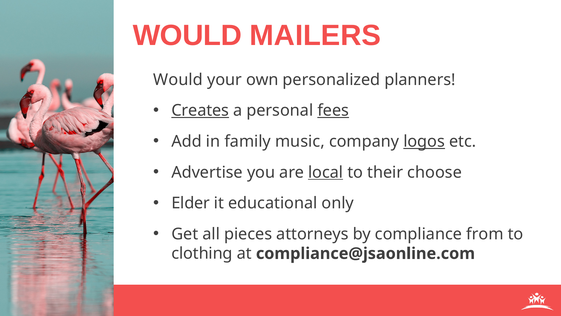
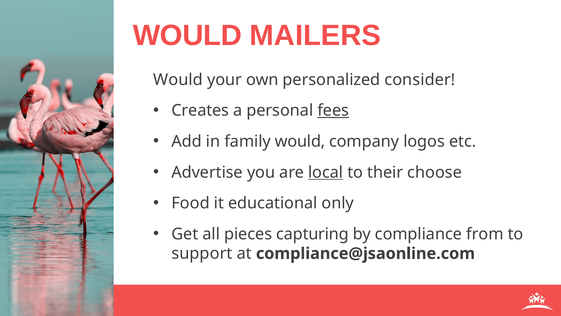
planners: planners -> consider
Creates underline: present -> none
family music: music -> would
logos underline: present -> none
Elder: Elder -> Food
attorneys: attorneys -> capturing
clothing: clothing -> support
